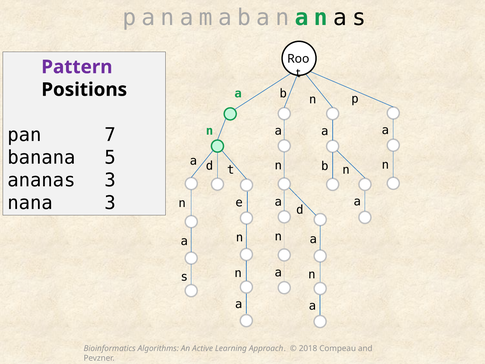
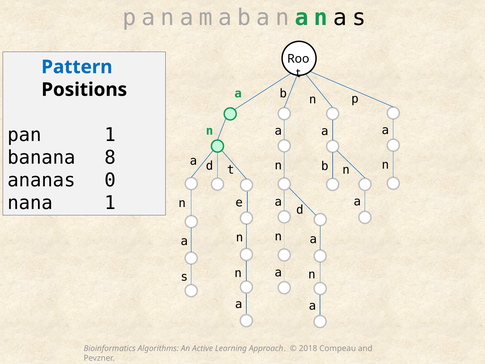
Pattern colour: purple -> blue
pan 7: 7 -> 1
5: 5 -> 8
ananas 3: 3 -> 0
nana 3: 3 -> 1
